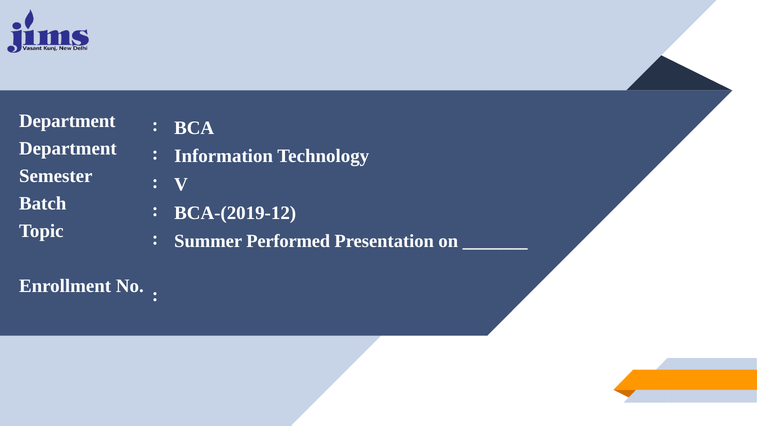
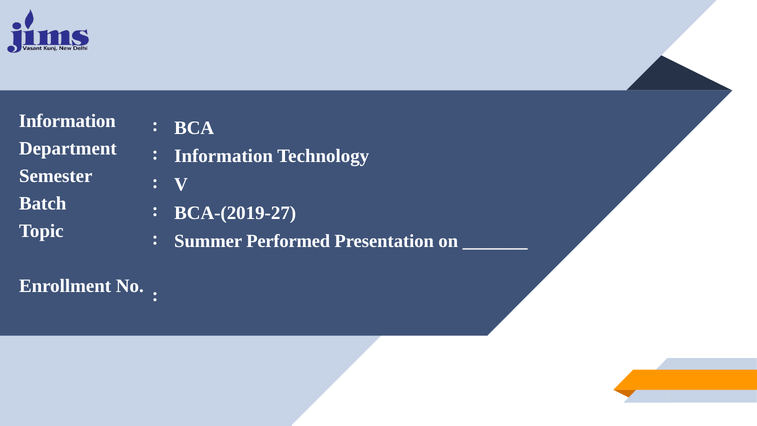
Department at (67, 121): Department -> Information
BCA-(2019-12: BCA-(2019-12 -> BCA-(2019-27
